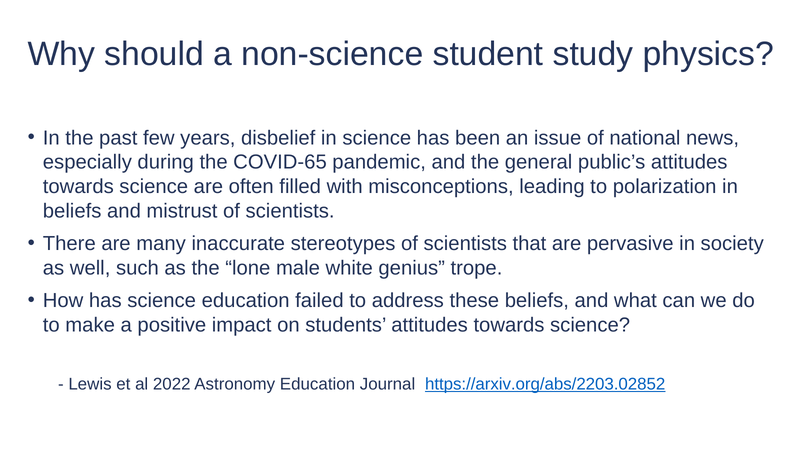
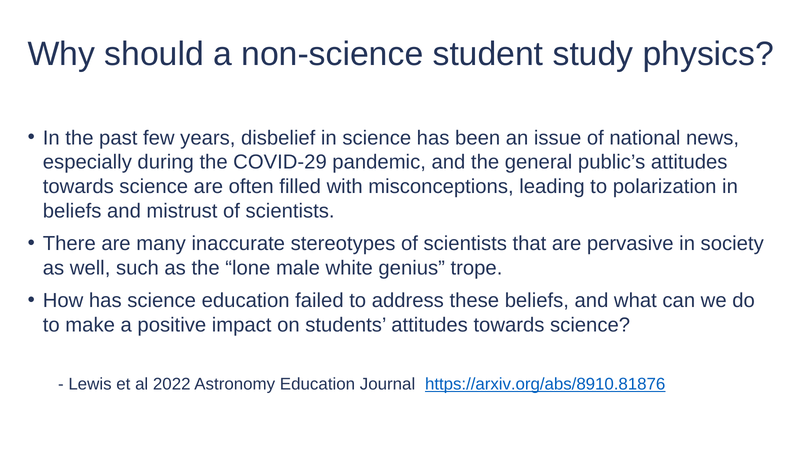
COVID-65: COVID-65 -> COVID-29
https://arxiv.org/abs/2203.02852: https://arxiv.org/abs/2203.02852 -> https://arxiv.org/abs/8910.81876
